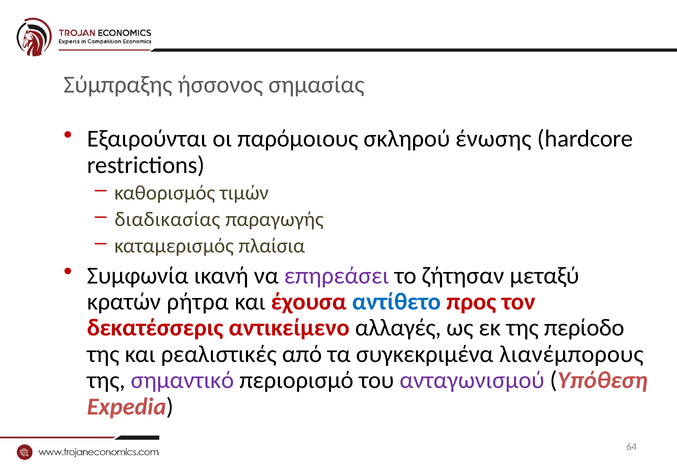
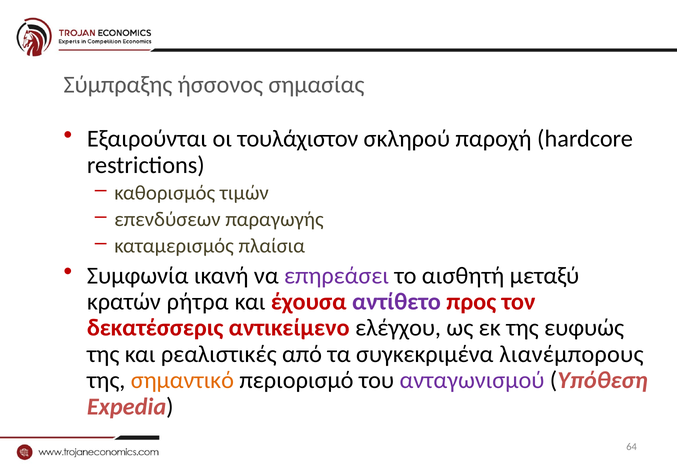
παρόμοιους: παρόμοιους -> τουλάχιστον
ένωσης: ένωσης -> παροχή
διαδικασίας: διαδικασίας -> επενδύσεων
ζήτησαν: ζήτησαν -> αισθητή
αντίθετο colour: blue -> purple
αλλαγές: αλλαγές -> ελέγχου
περίοδο: περίοδο -> ευφυώς
σημαντικό colour: purple -> orange
